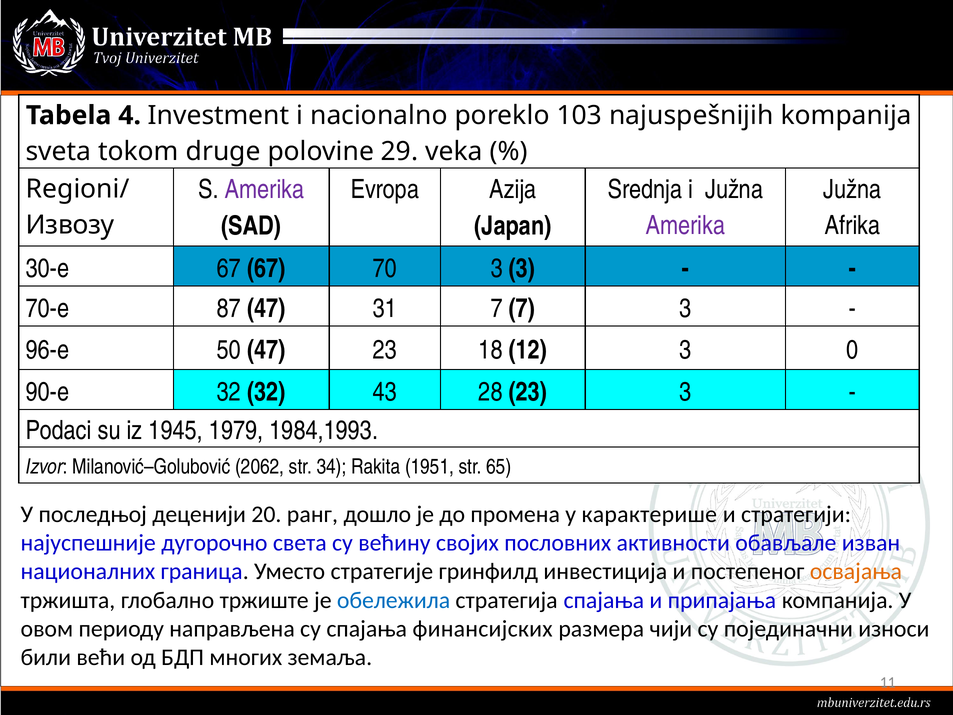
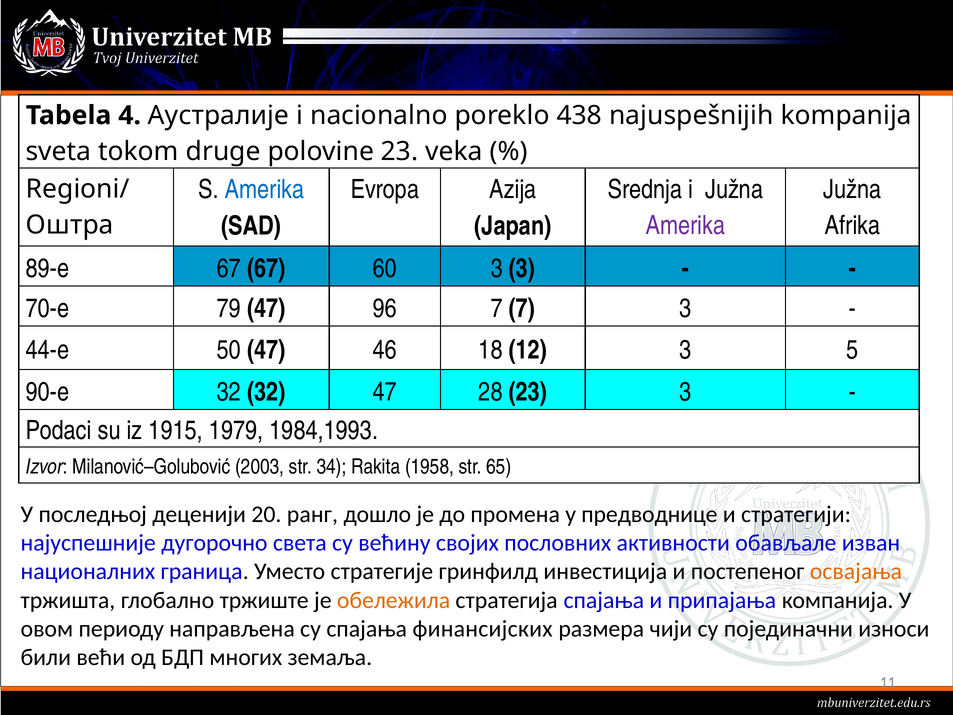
Investment: Investment -> Аустралије
103: 103 -> 438
polovine 29: 29 -> 23
Amerika at (265, 189) colour: purple -> blue
Извозу: Извозу -> Оштра
30-e: 30-e -> 89-e
70: 70 -> 60
87: 87 -> 79
31: 31 -> 96
96-e: 96-e -> 44-e
47 23: 23 -> 46
0: 0 -> 5
32 43: 43 -> 47
1945: 1945 -> 1915
2062: 2062 -> 2003
1951: 1951 -> 1958
карактерише: карактерише -> предводнице
обележила colour: blue -> orange
